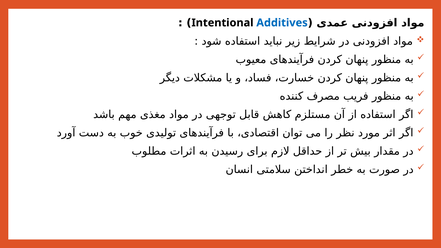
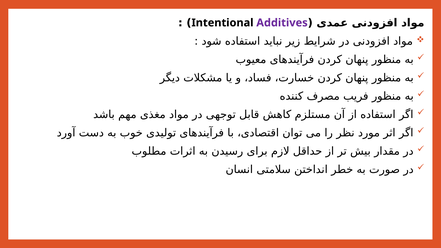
Additives colour: blue -> purple
